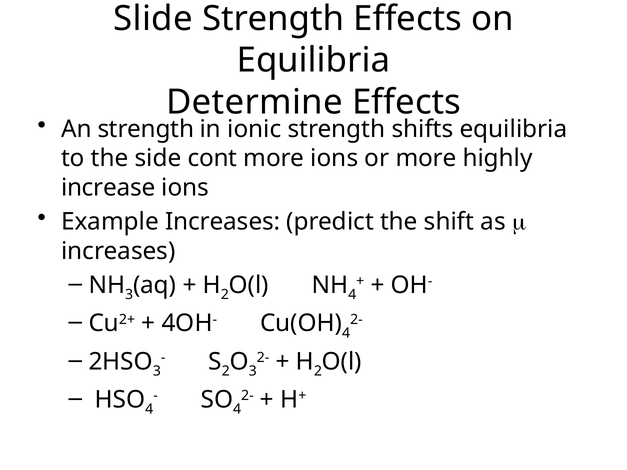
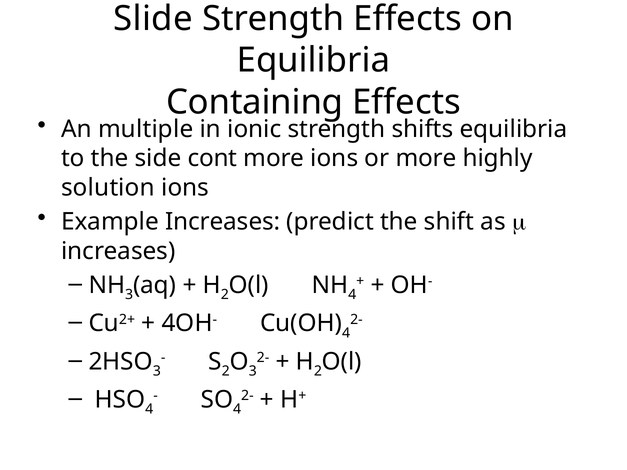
Determine: Determine -> Containing
An strength: strength -> multiple
increase: increase -> solution
